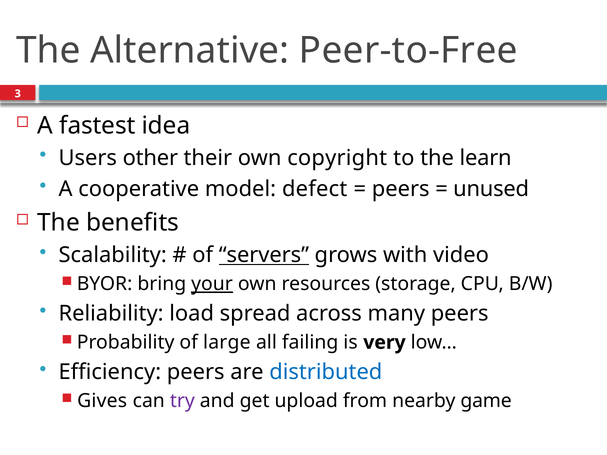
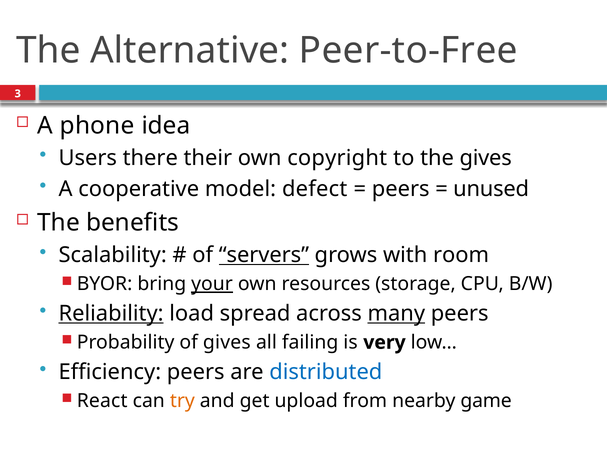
fastest: fastest -> phone
other: other -> there
the learn: learn -> gives
video: video -> room
Reliability underline: none -> present
many underline: none -> present
of large: large -> gives
Gives: Gives -> React
try colour: purple -> orange
